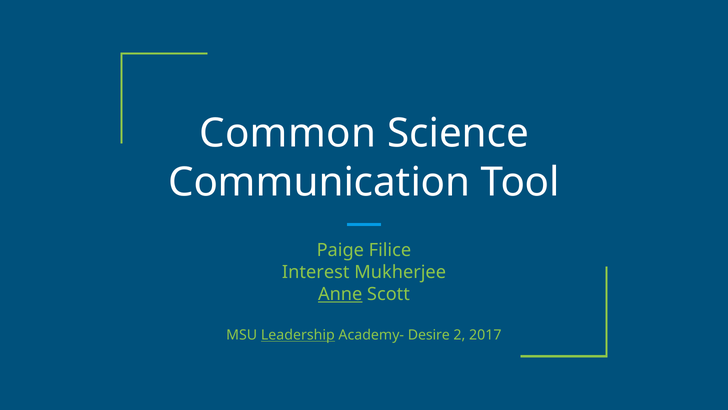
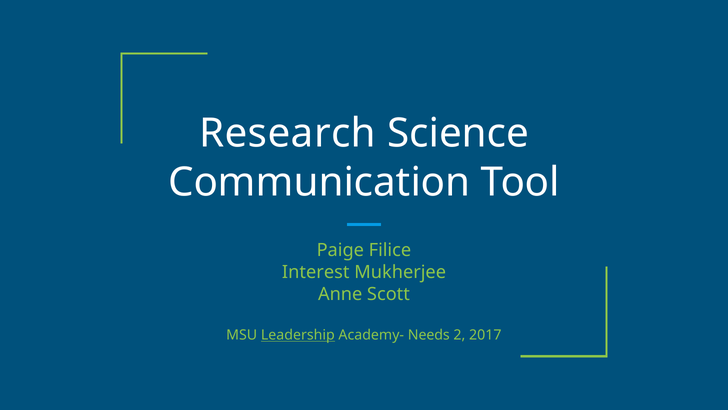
Common: Common -> Research
Anne underline: present -> none
Desire: Desire -> Needs
